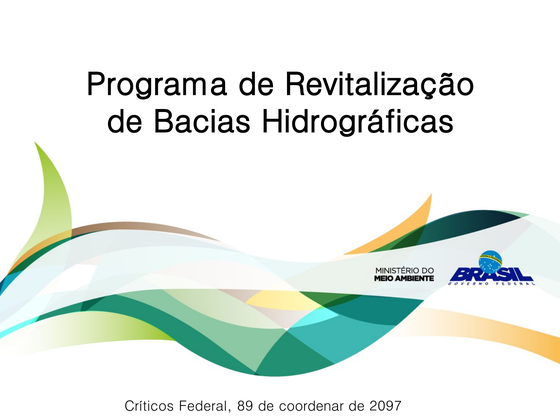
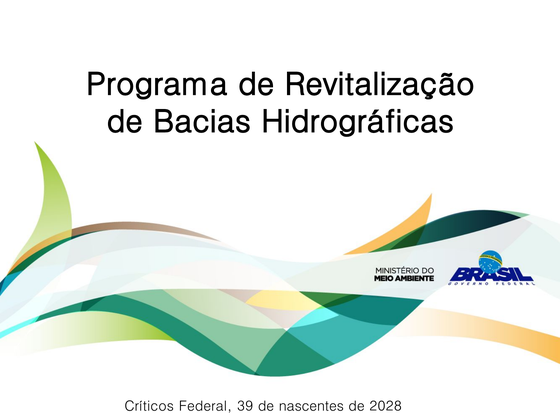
89: 89 -> 39
coordenar: coordenar -> nascentes
2097: 2097 -> 2028
